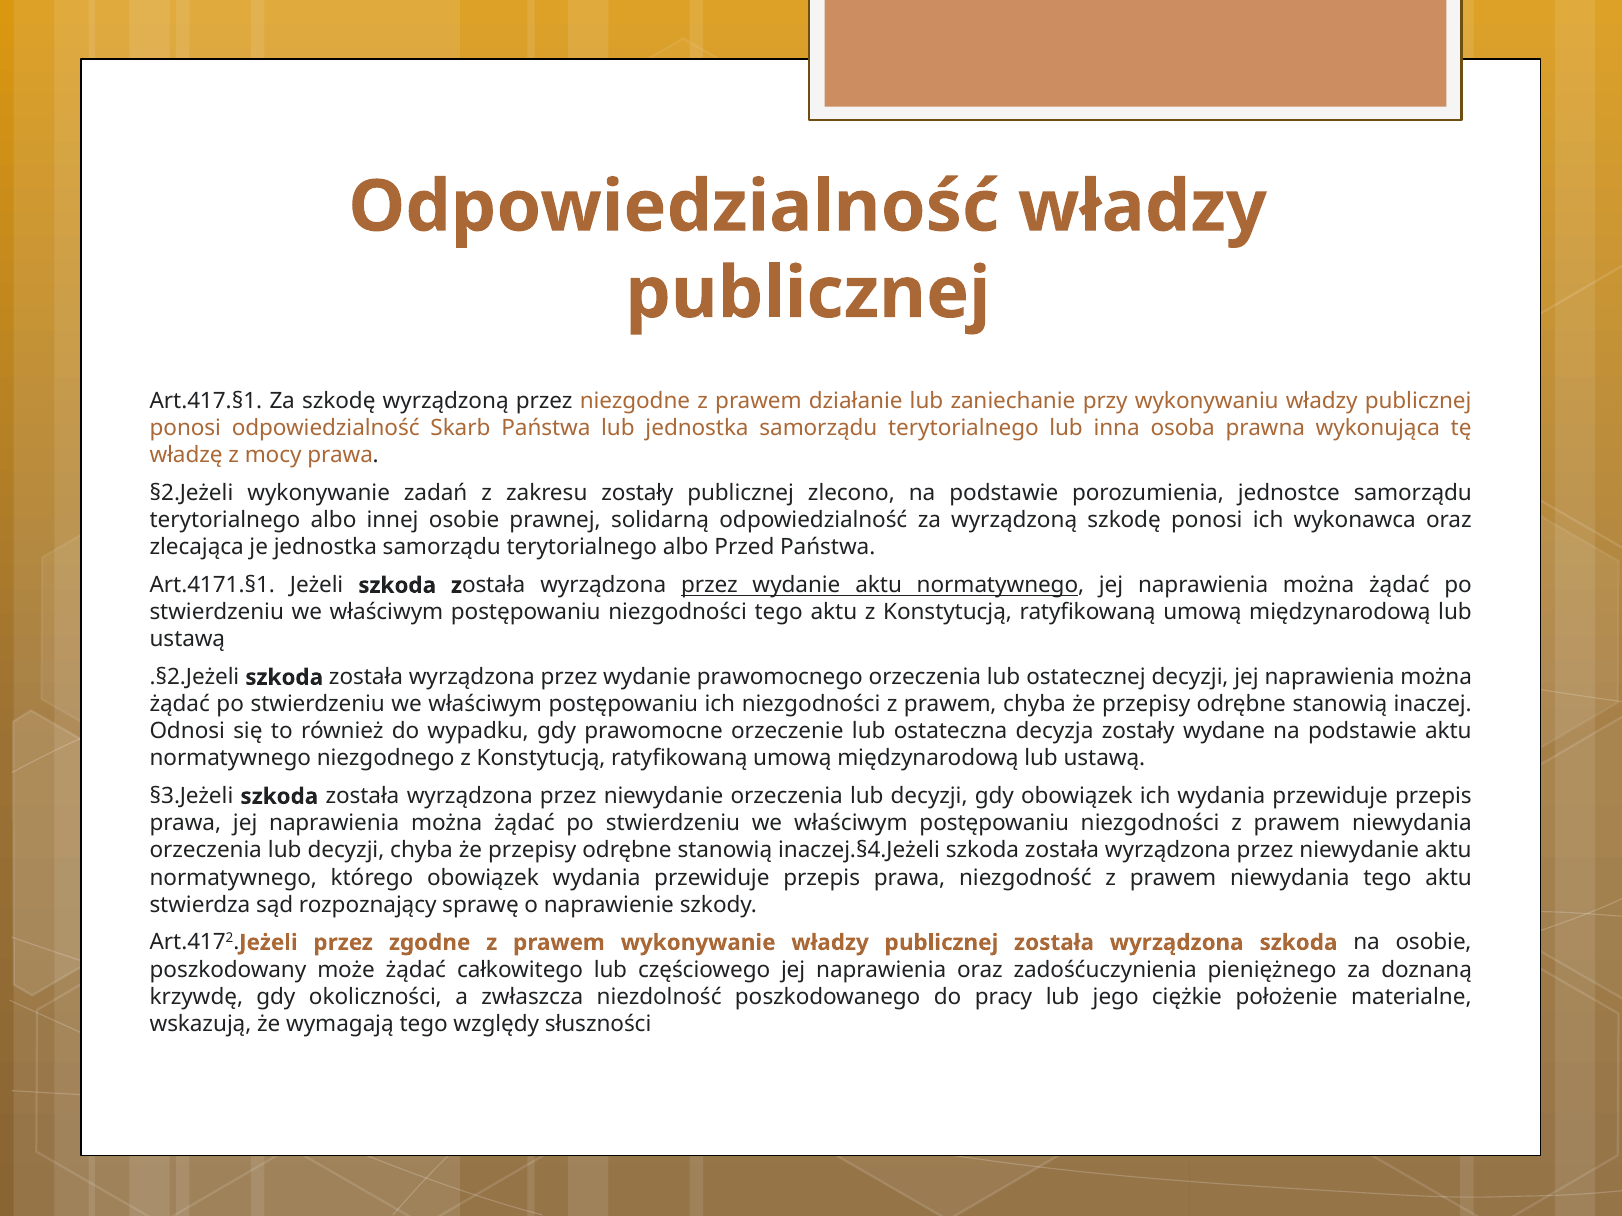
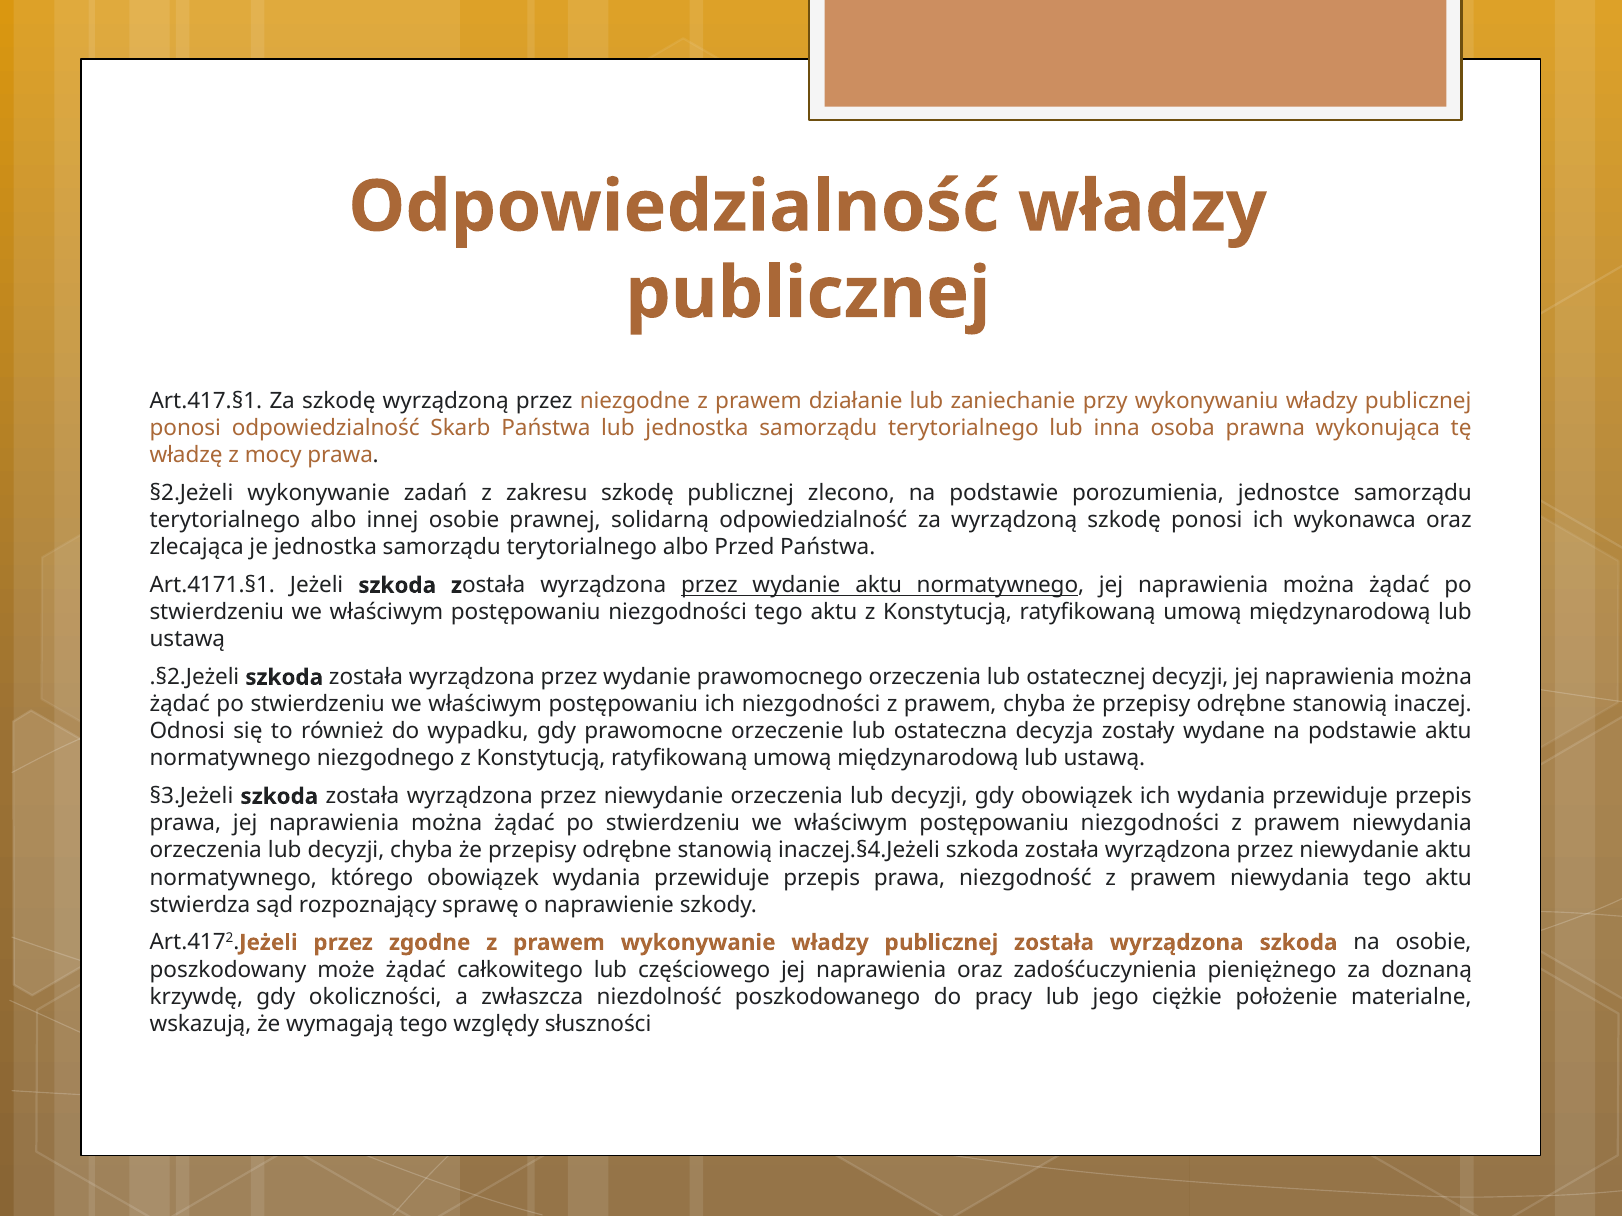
zakresu zostały: zostały -> szkodę
